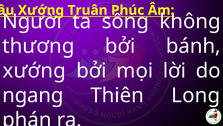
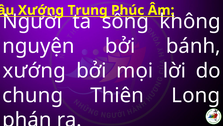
Truân: Truân -> Trung
thương: thương -> nguyện
ngang: ngang -> chung
